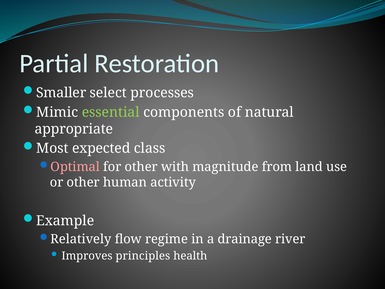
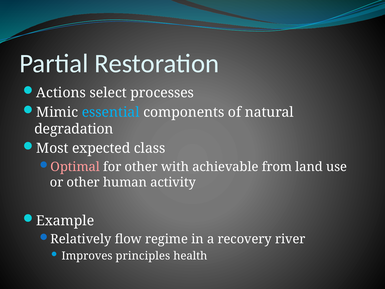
Smaller: Smaller -> Actions
essential colour: light green -> light blue
appropriate: appropriate -> degradation
magnitude: magnitude -> achievable
drainage: drainage -> recovery
